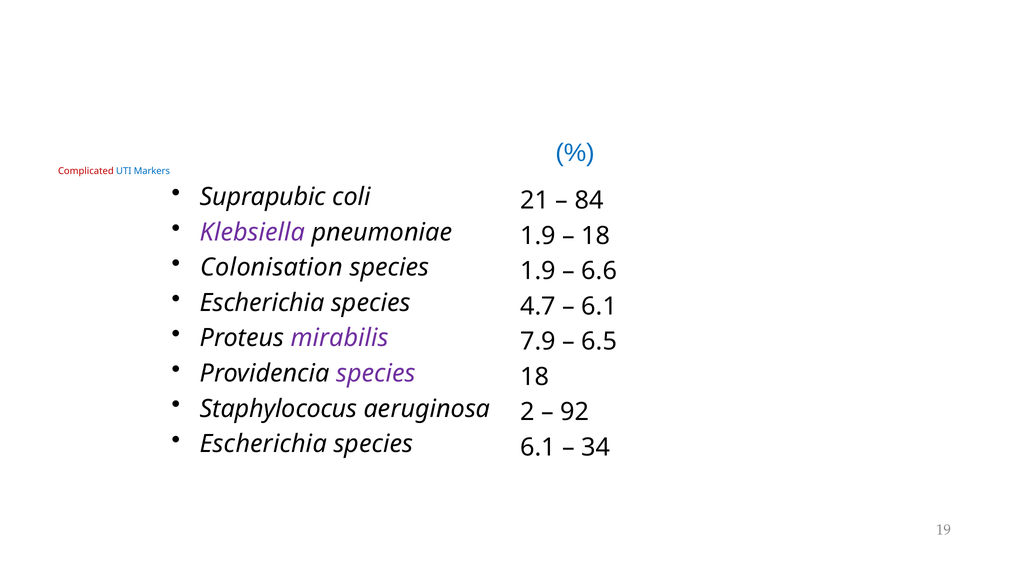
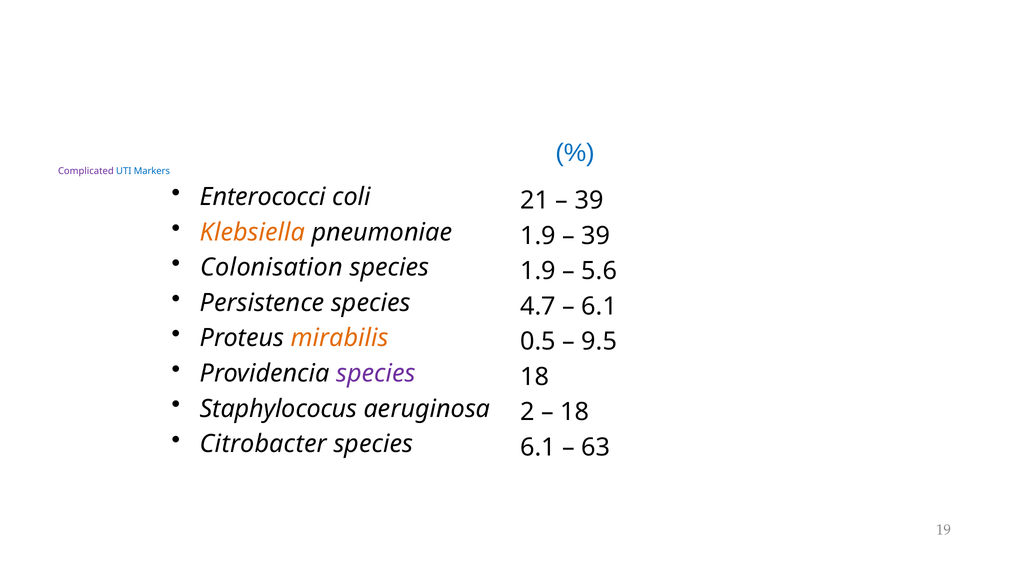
Complicated colour: red -> purple
Suprapubic: Suprapubic -> Enterococci
84 at (589, 201): 84 -> 39
Klebsiella colour: purple -> orange
18 at (596, 236): 18 -> 39
6.6: 6.6 -> 5.6
Escherichia at (262, 303): Escherichia -> Persistence
mirabilis colour: purple -> orange
7.9: 7.9 -> 0.5
6.5: 6.5 -> 9.5
92 at (575, 412): 92 -> 18
Escherichia at (263, 444): Escherichia -> Citrobacter
34: 34 -> 63
